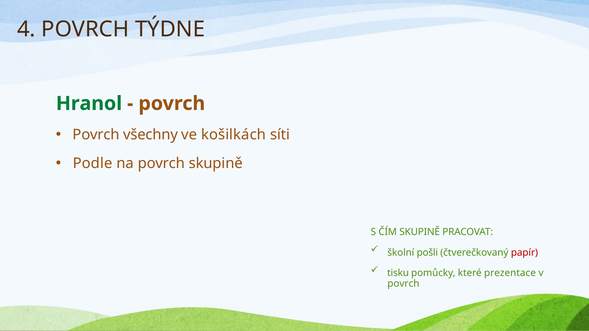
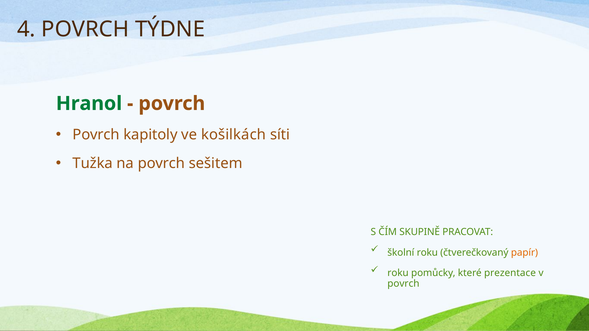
všechny: všechny -> kapitoly
Podle: Podle -> Tužka
povrch skupině: skupině -> sešitem
školní pošli: pošli -> roku
papír colour: red -> orange
tisku at (398, 273): tisku -> roku
